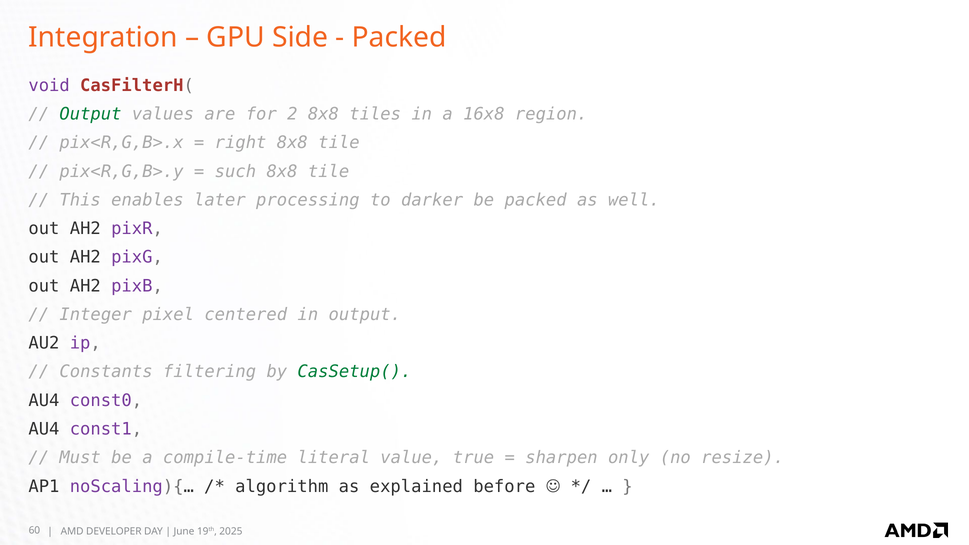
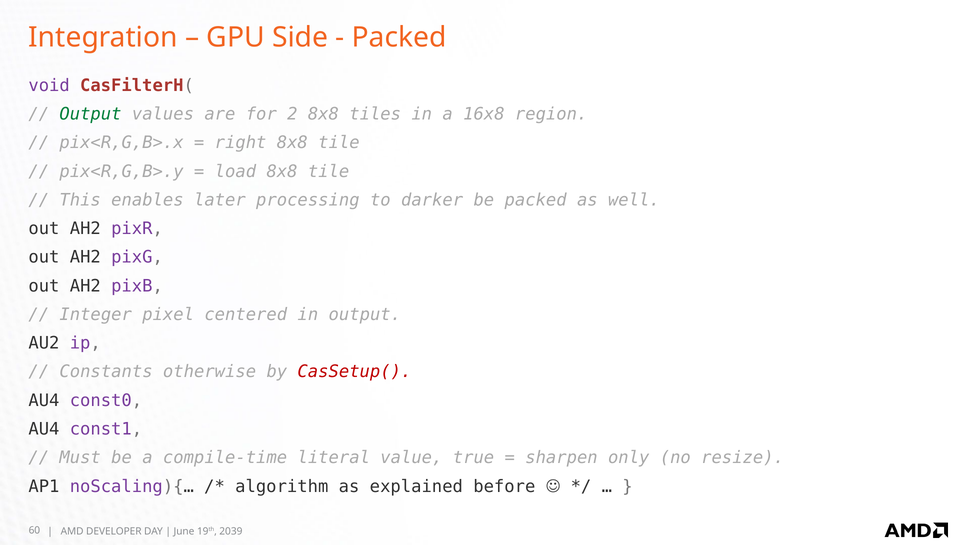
such: such -> load
filtering: filtering -> otherwise
CasSetup( colour: green -> red
2025: 2025 -> 2039
